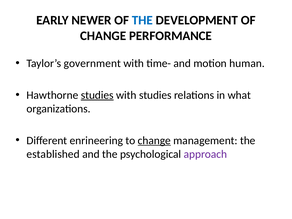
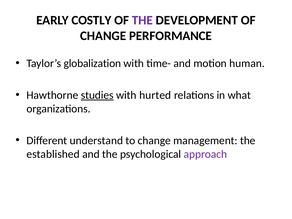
NEWER: NEWER -> COSTLY
THE at (142, 20) colour: blue -> purple
government: government -> globalization
with studies: studies -> hurted
enrineering: enrineering -> understand
change at (154, 140) underline: present -> none
